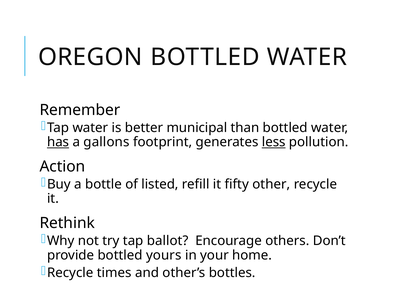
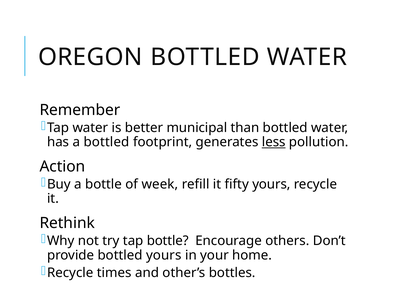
has underline: present -> none
a gallons: gallons -> bottled
listed: listed -> week
fifty other: other -> yours
tap ballot: ballot -> bottle
